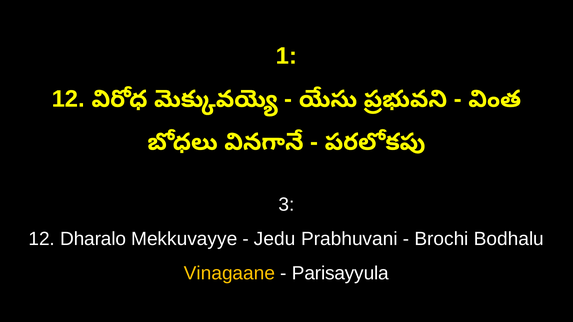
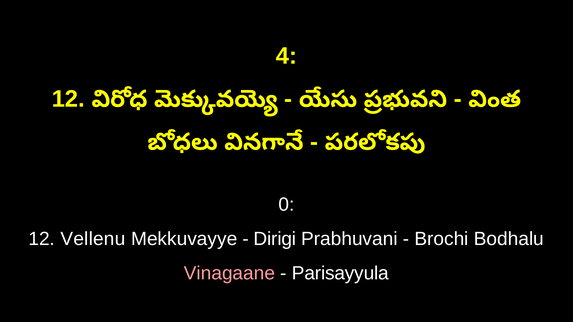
1: 1 -> 4
3: 3 -> 0
Dharalo: Dharalo -> Vellenu
Jedu: Jedu -> Dirigi
Vinagaane colour: yellow -> pink
